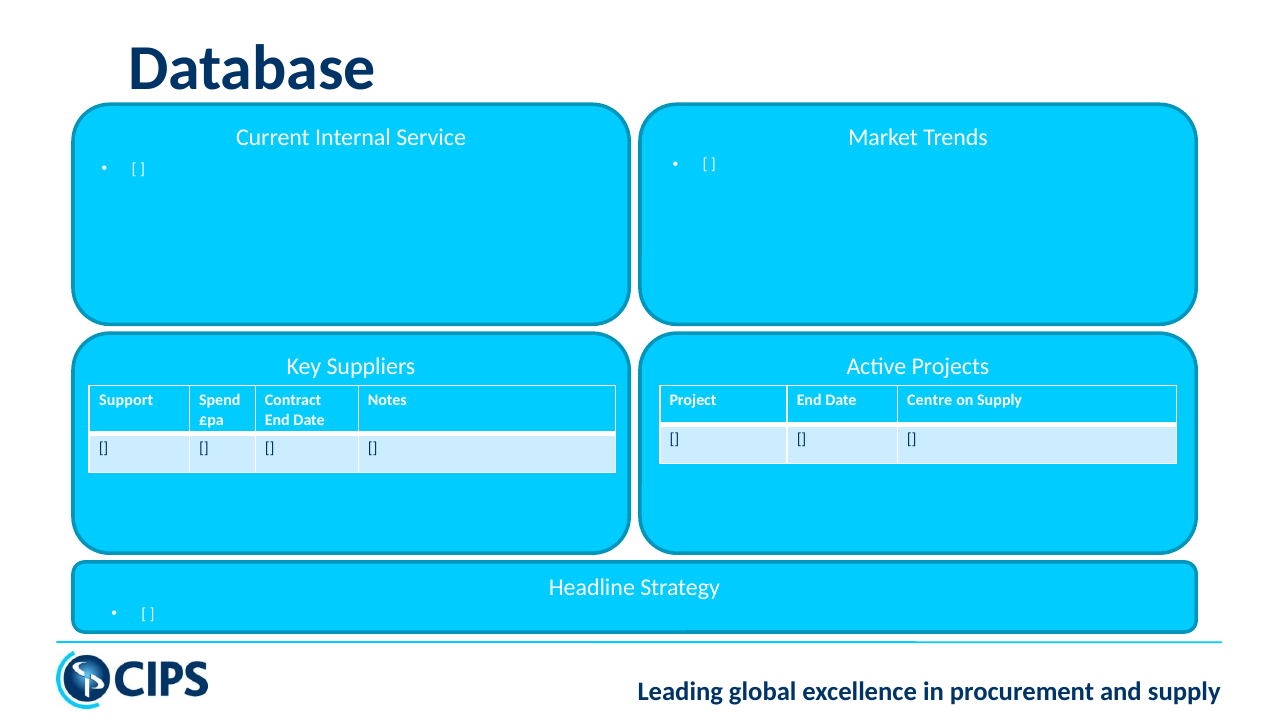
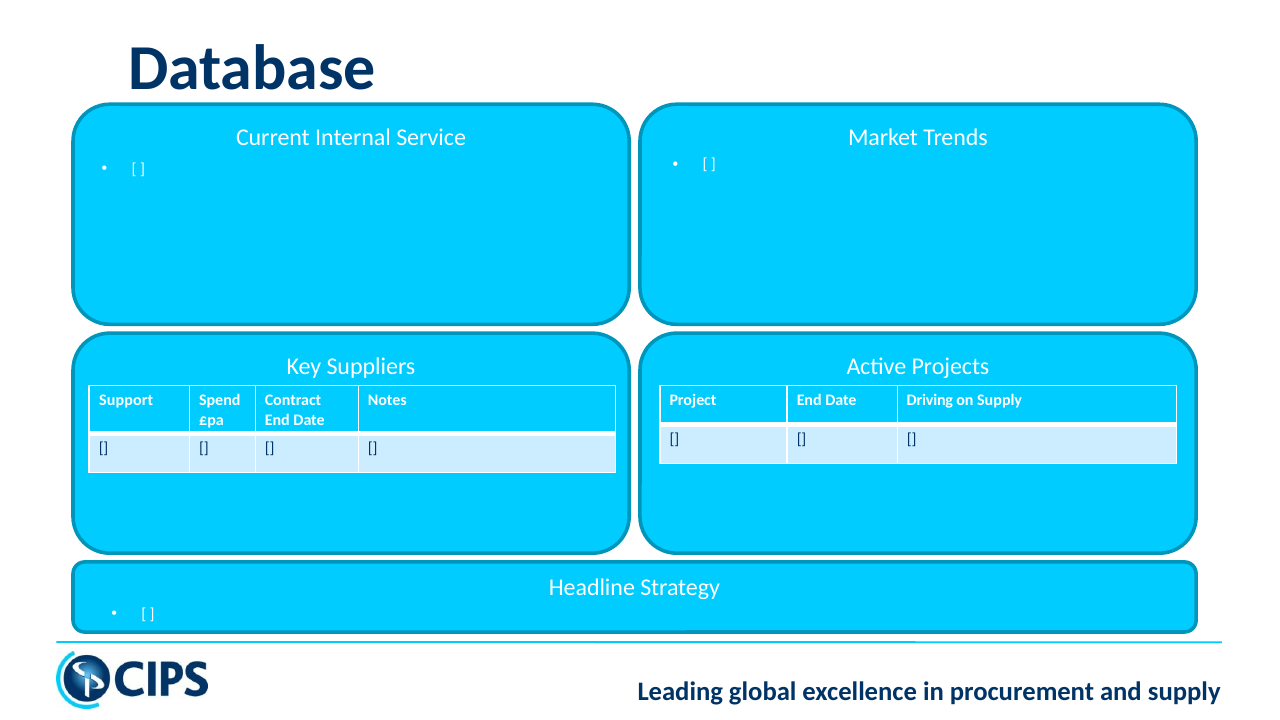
Centre: Centre -> Driving
